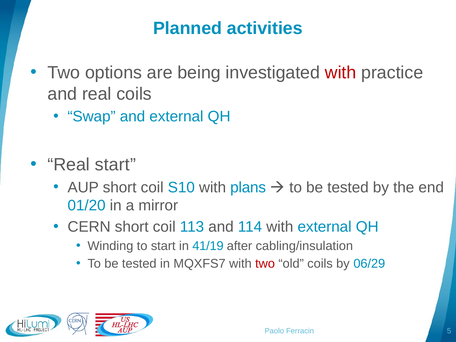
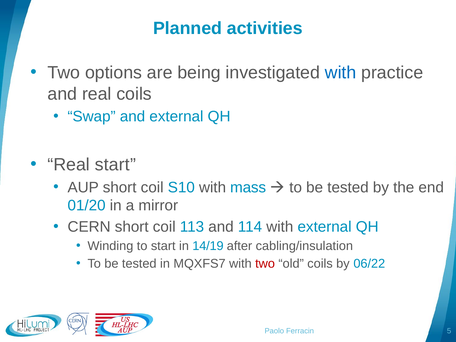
with at (341, 73) colour: red -> blue
plans: plans -> mass
41/19: 41/19 -> 14/19
06/29: 06/29 -> 06/22
